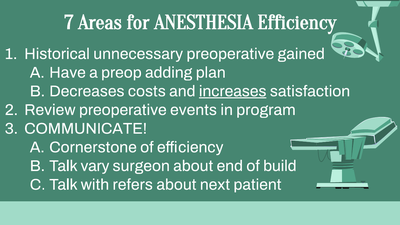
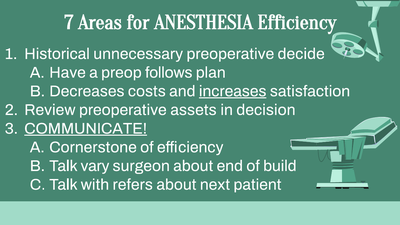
gained: gained -> decide
adding: adding -> follows
events: events -> assets
program: program -> decision
COMMUNICATE underline: none -> present
